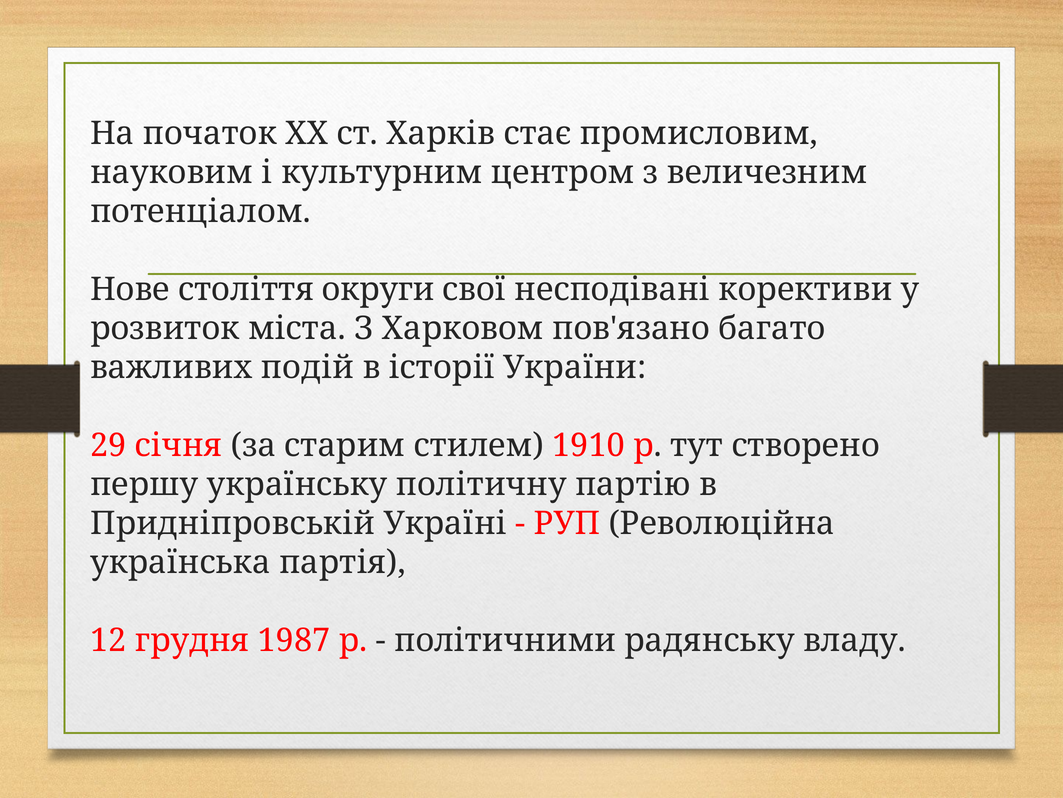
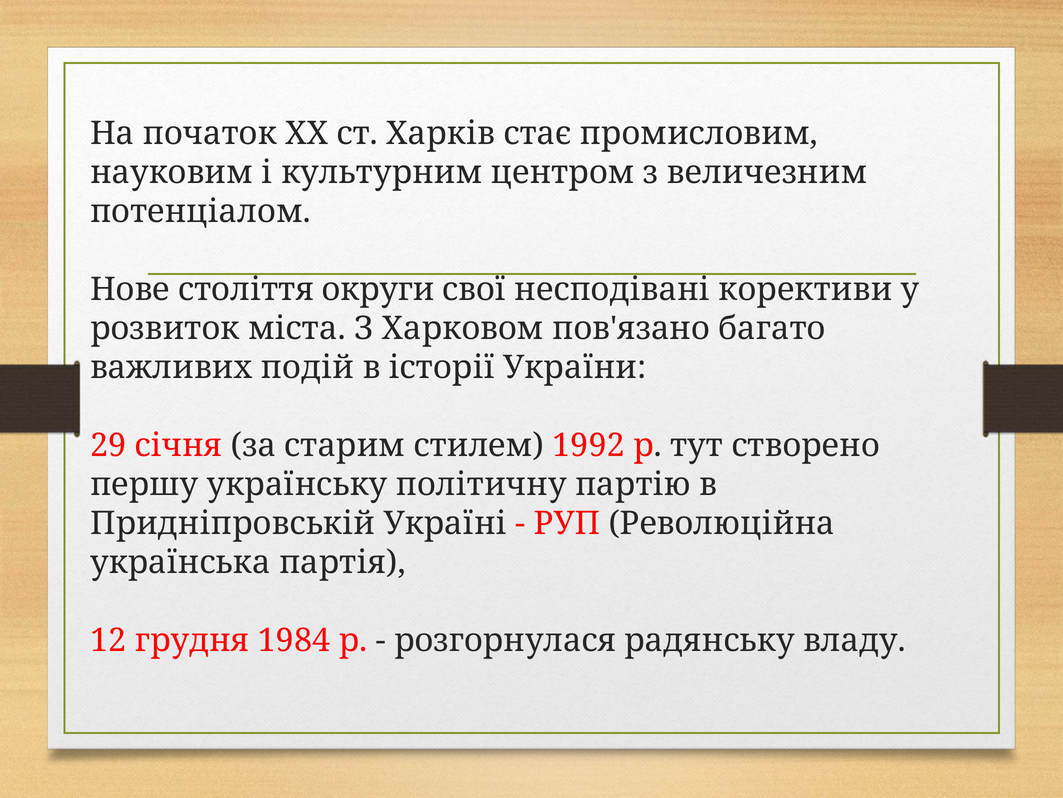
1910: 1910 -> 1992
1987: 1987 -> 1984
політичними: політичними -> розгорнулася
